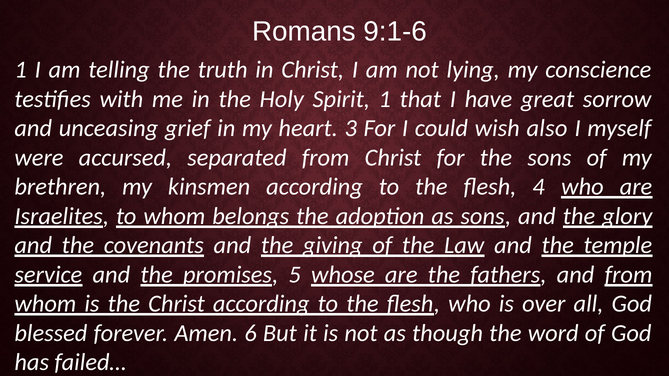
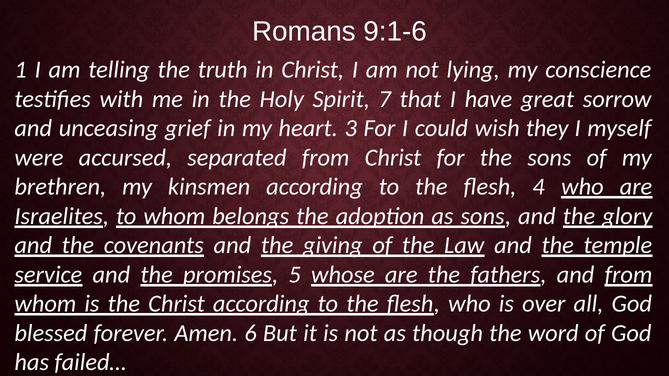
Spirit 1: 1 -> 7
also: also -> they
